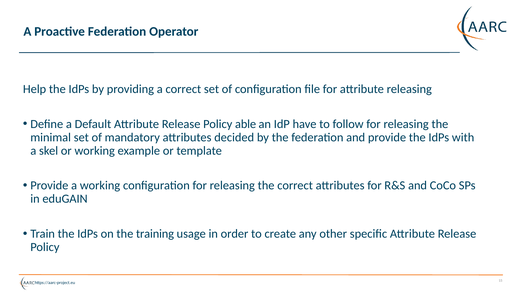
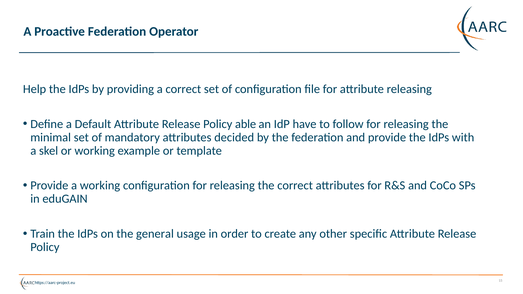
training: training -> general
